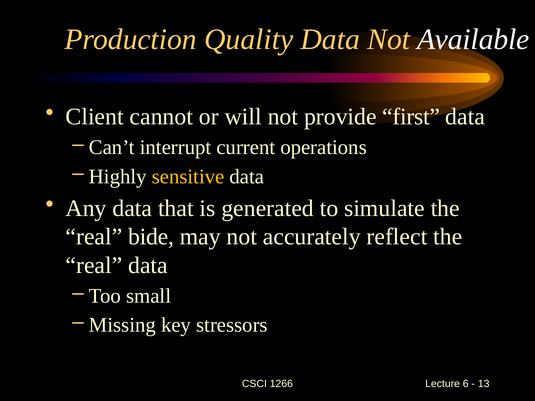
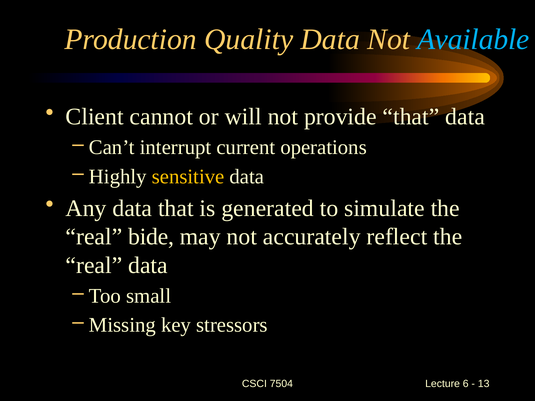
Available colour: white -> light blue
provide first: first -> that
1266: 1266 -> 7504
